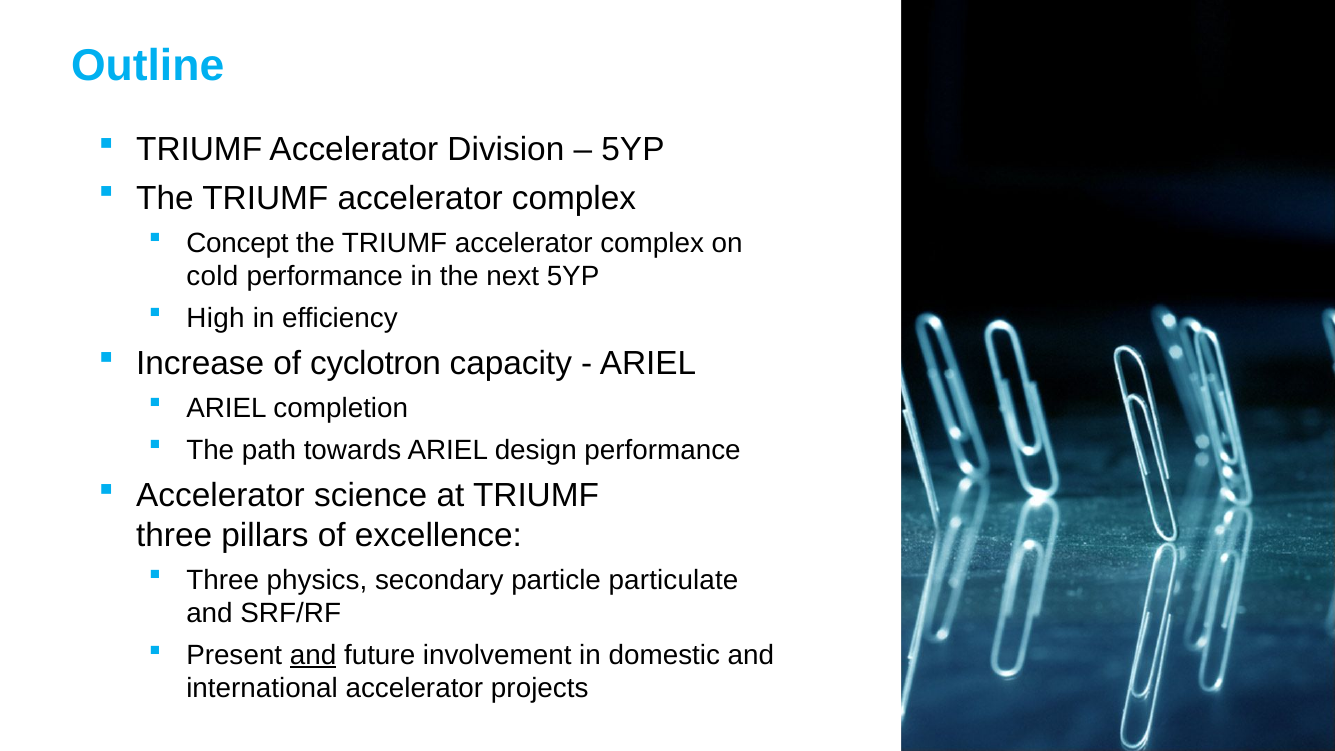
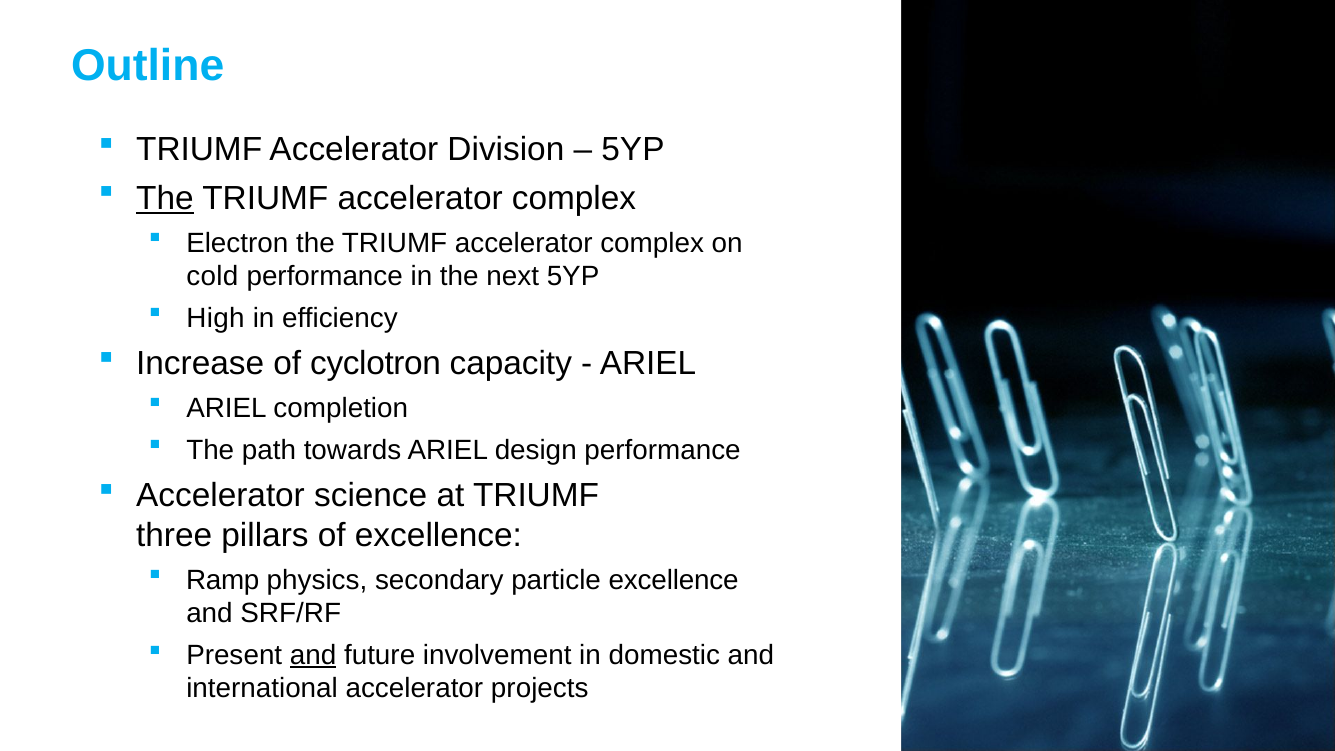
The at (165, 198) underline: none -> present
Concept: Concept -> Electron
Three at (223, 580): Three -> Ramp
particle particulate: particulate -> excellence
